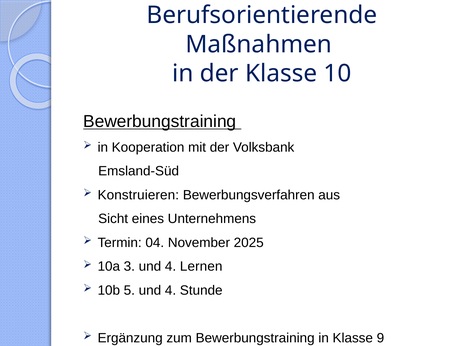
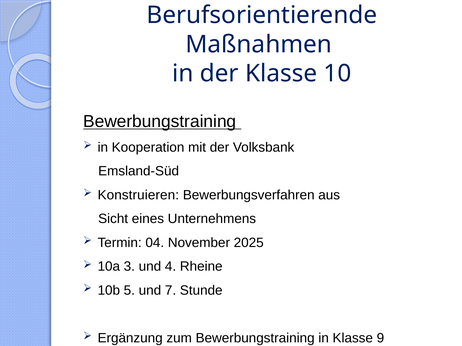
Lernen: Lernen -> Rheine
5 und 4: 4 -> 7
